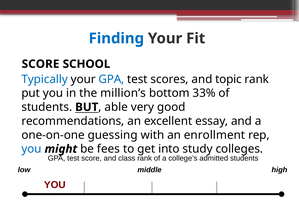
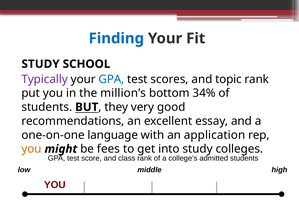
SCORE at (41, 64): SCORE -> STUDY
Typically colour: blue -> purple
33%: 33% -> 34%
able: able -> they
guessing: guessing -> language
enrollment: enrollment -> application
you at (32, 149) colour: blue -> orange
